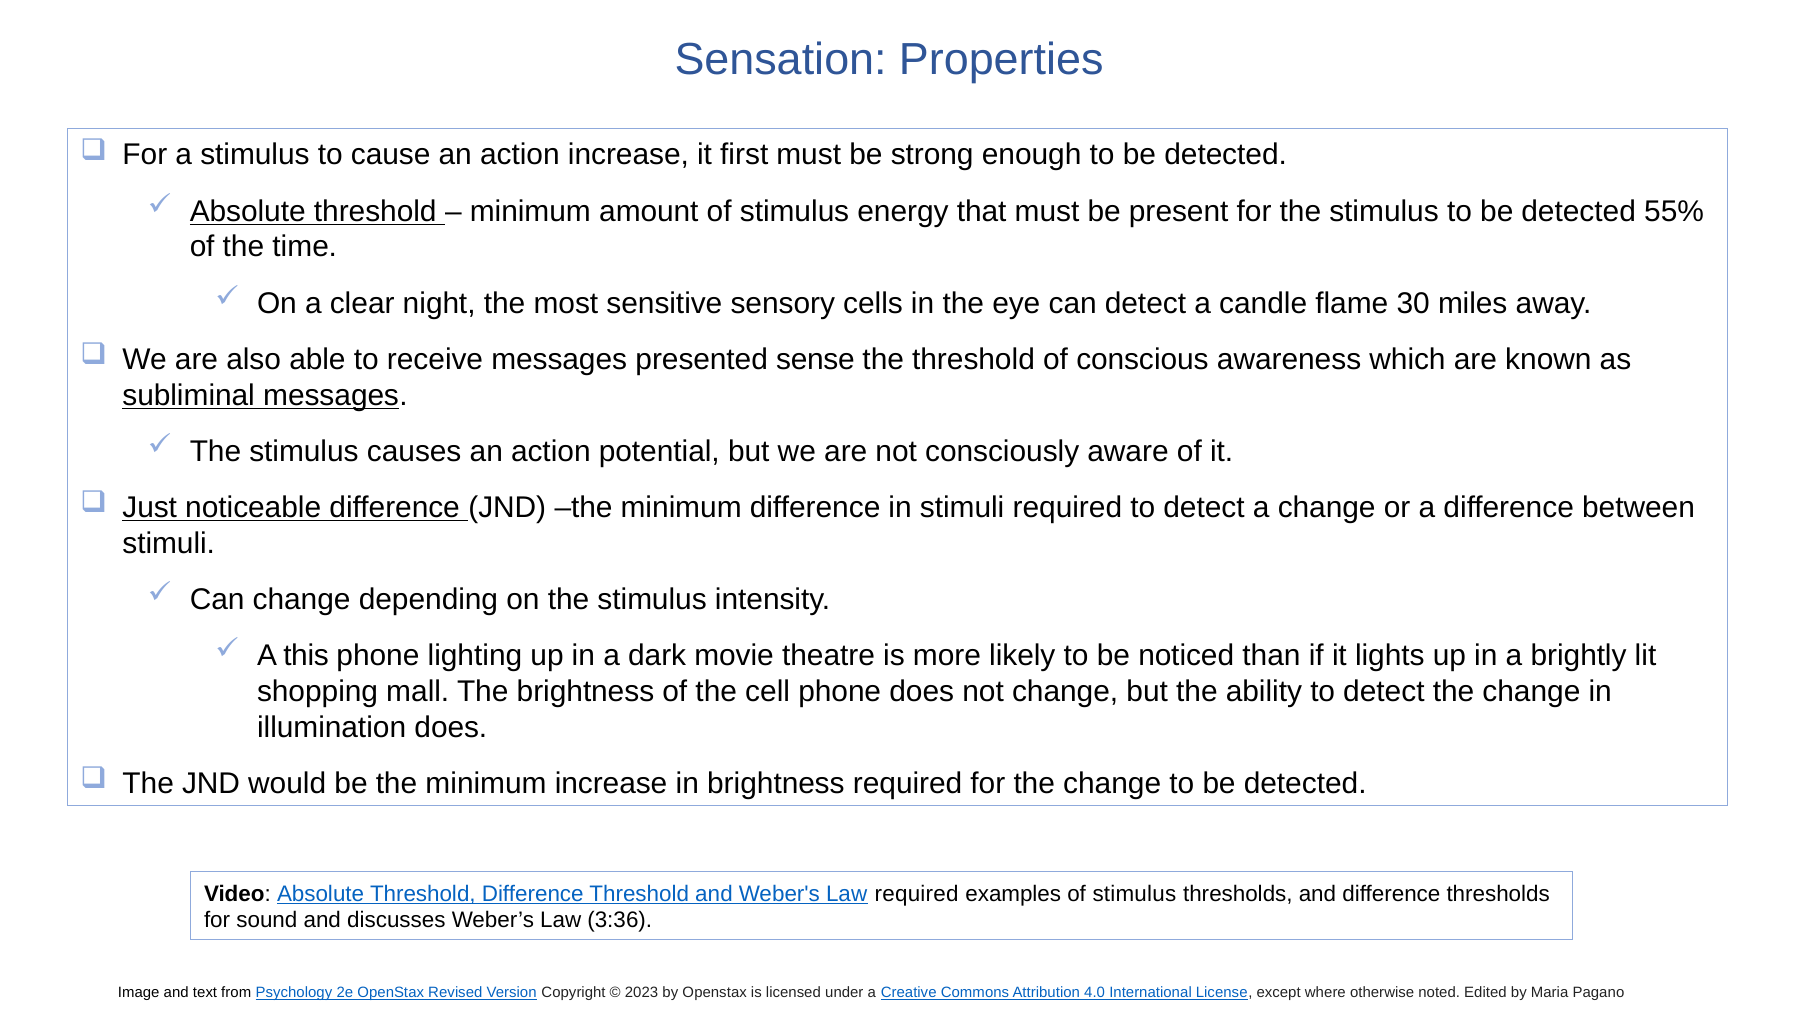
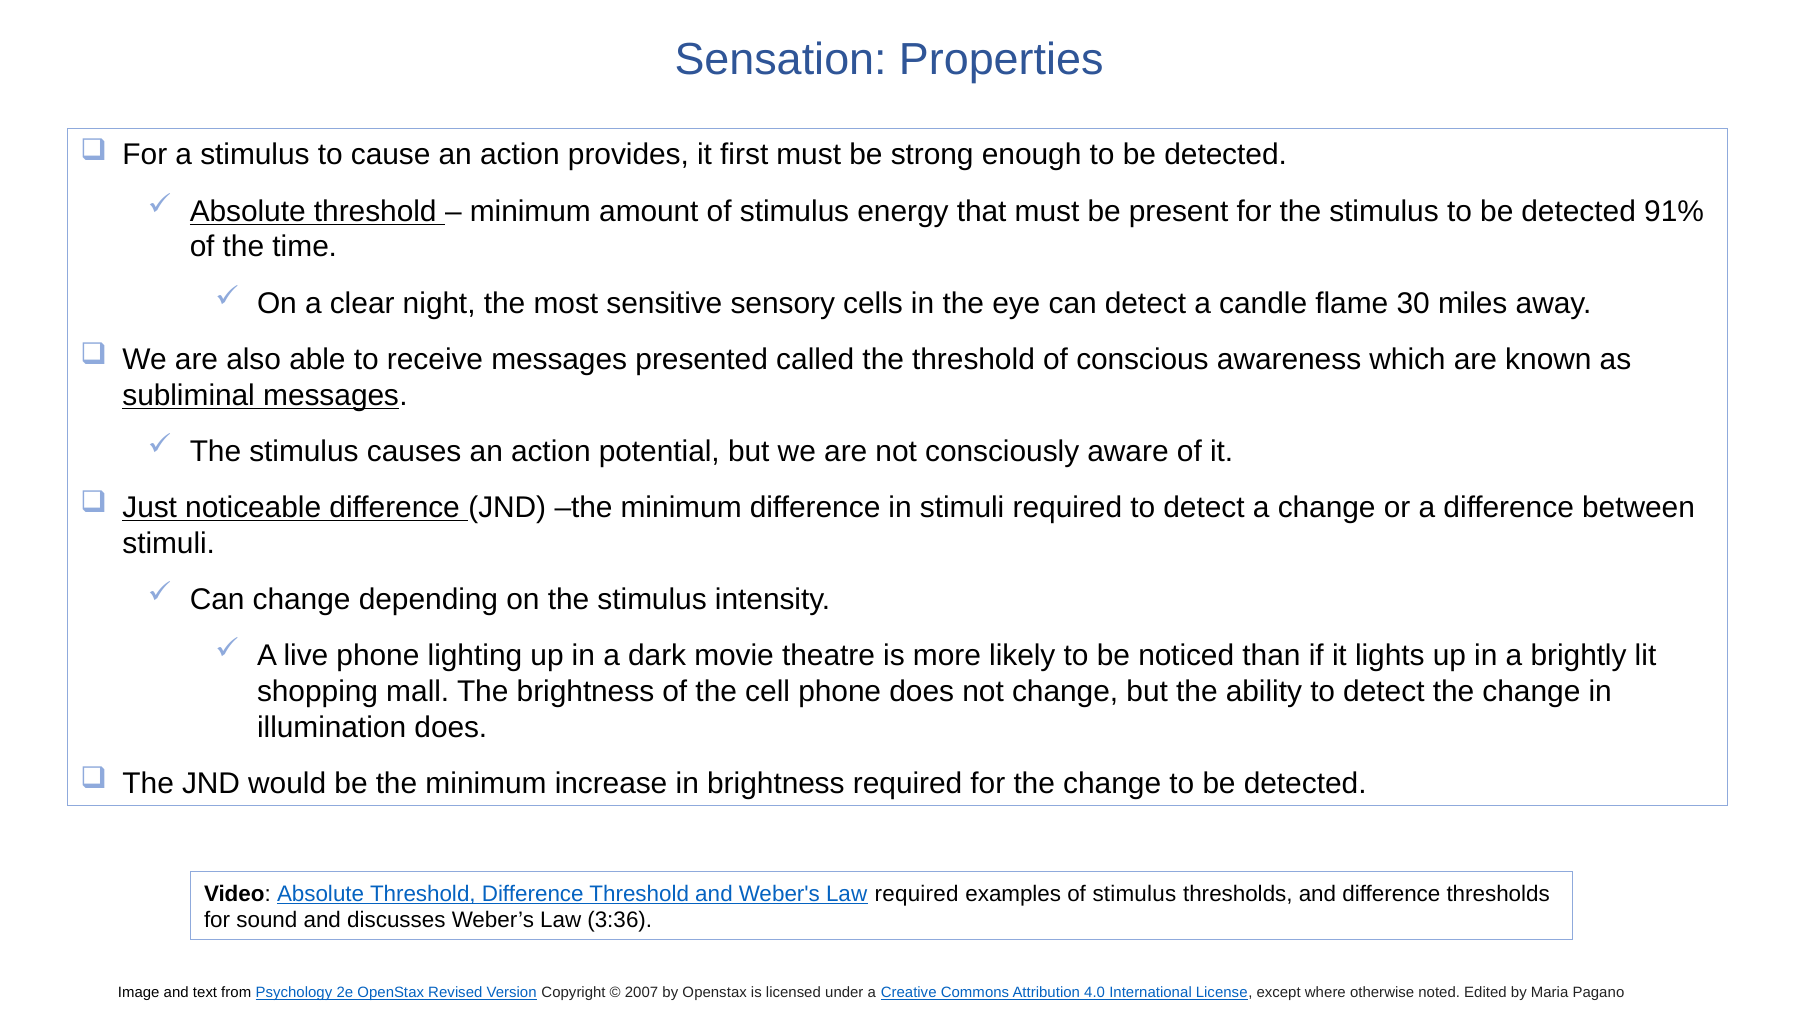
action increase: increase -> provides
55%: 55% -> 91%
sense: sense -> called
this: this -> live
2023: 2023 -> 2007
